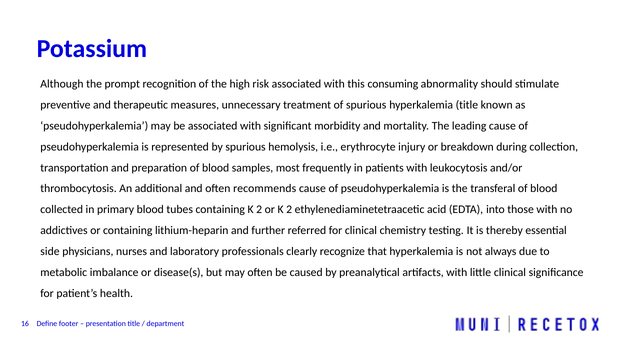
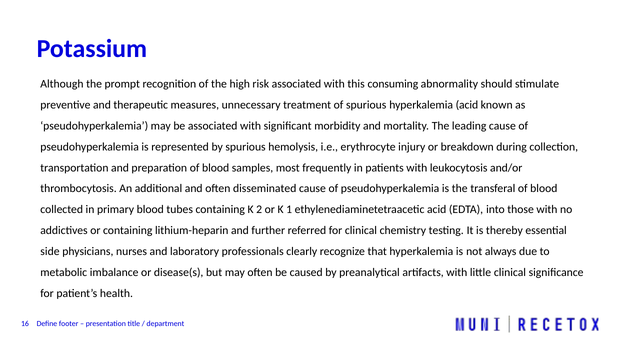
hyperkalemia title: title -> acid
recommends: recommends -> disseminated
or K 2: 2 -> 1
